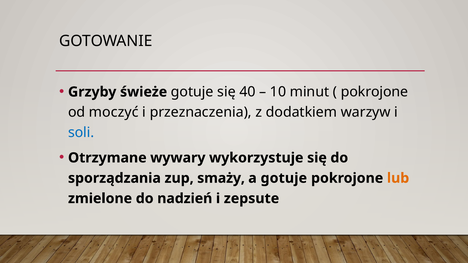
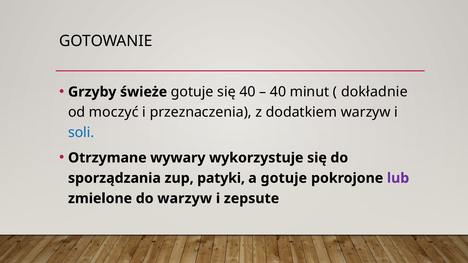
10 at (278, 92): 10 -> 40
pokrojone at (374, 92): pokrojone -> dokładnie
smaży: smaży -> patyki
lub colour: orange -> purple
do nadzień: nadzień -> warzyw
